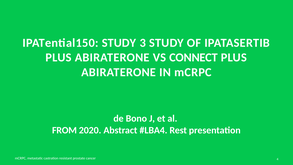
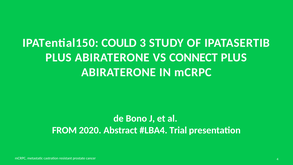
IPATential150 STUDY: STUDY -> COULD
Rest: Rest -> Trial
